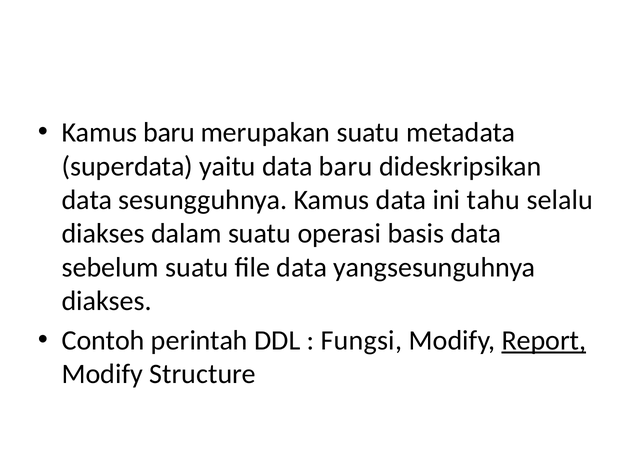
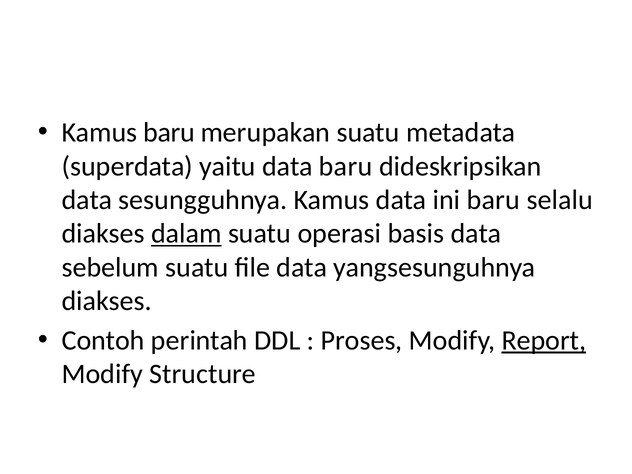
ini tahu: tahu -> baru
dalam underline: none -> present
Fungsi: Fungsi -> Proses
